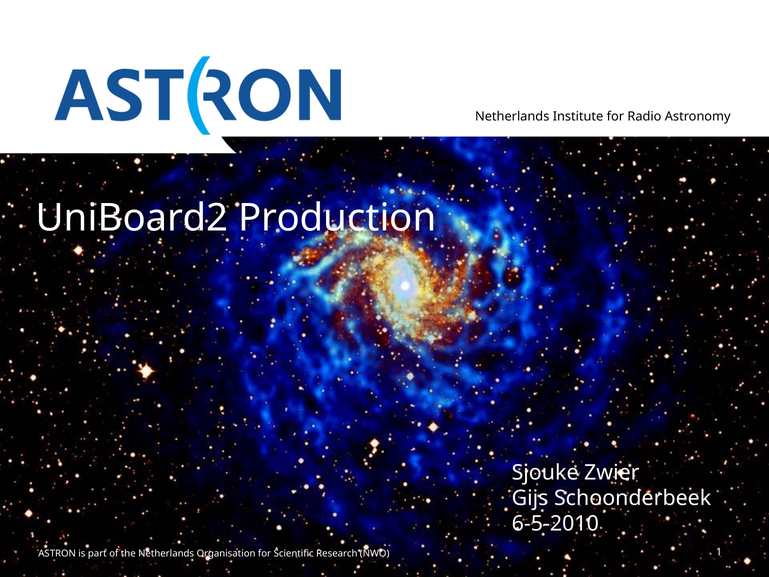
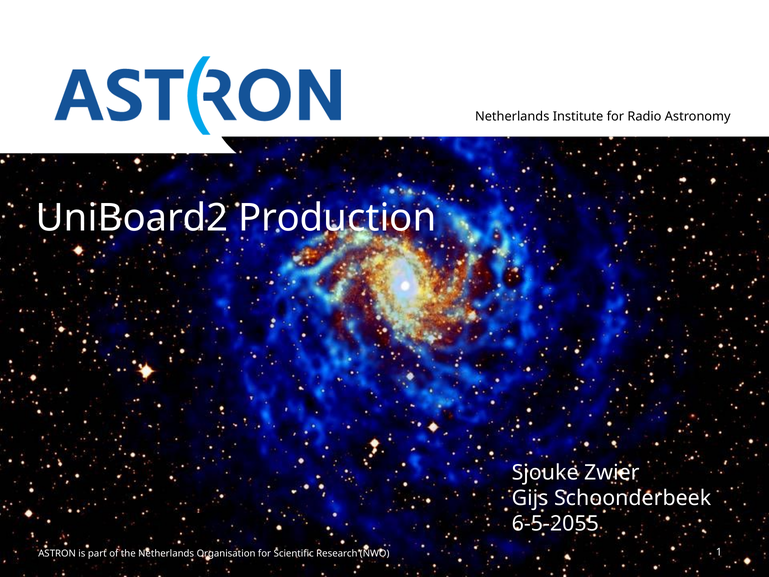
6-5-2010: 6-5-2010 -> 6-5-2055
